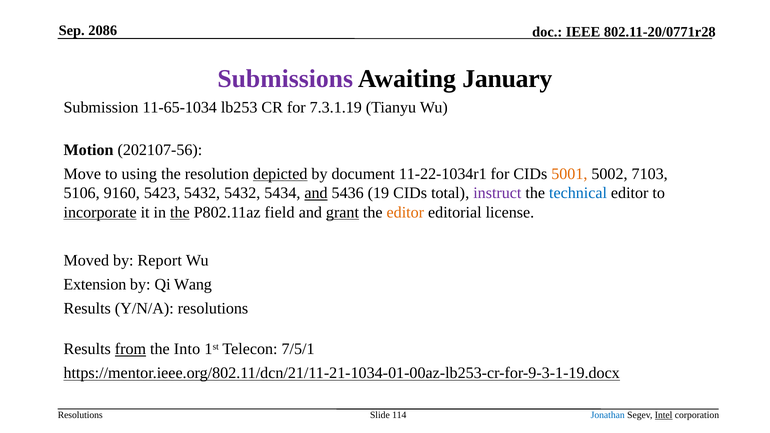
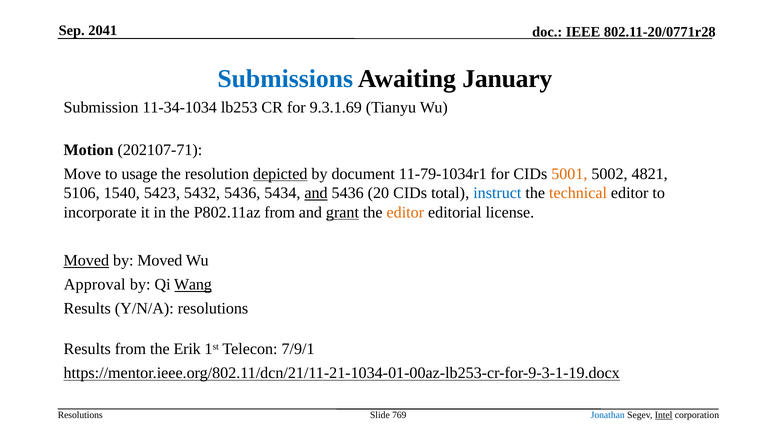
2086: 2086 -> 2041
Submissions colour: purple -> blue
11-65-1034: 11-65-1034 -> 11-34-1034
7.3.1.19: 7.3.1.19 -> 9.3.1.69
202107-56: 202107-56 -> 202107-71
using: using -> usage
11-22-1034r1: 11-22-1034r1 -> 11-79-1034r1
7103: 7103 -> 4821
9160: 9160 -> 1540
5432 5432: 5432 -> 5436
19: 19 -> 20
instruct colour: purple -> blue
technical colour: blue -> orange
incorporate underline: present -> none
the at (180, 212) underline: present -> none
P802.11az field: field -> from
Moved at (86, 261) underline: none -> present
by Report: Report -> Moved
Extension: Extension -> Approval
Wang underline: none -> present
from at (130, 349) underline: present -> none
Into: Into -> Erik
7/5/1: 7/5/1 -> 7/9/1
114: 114 -> 769
